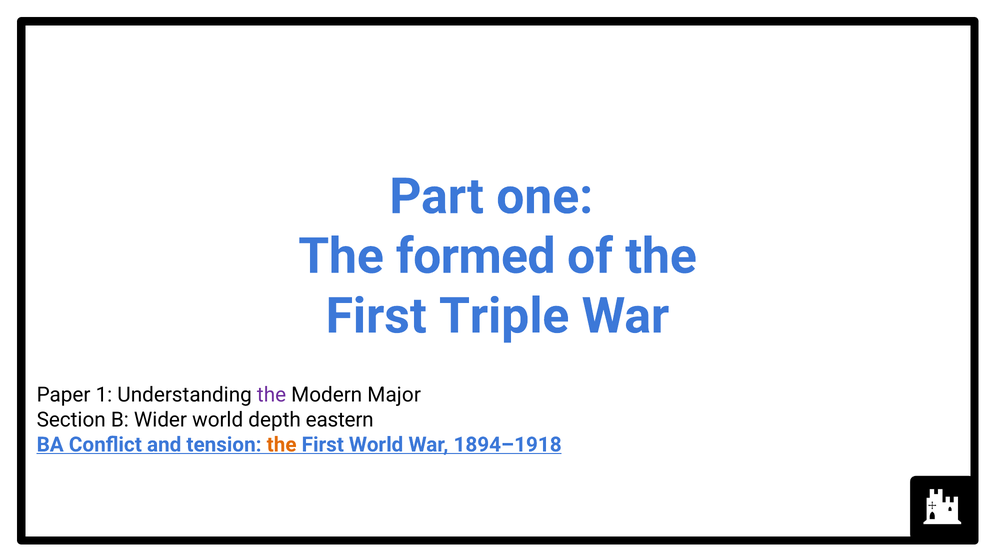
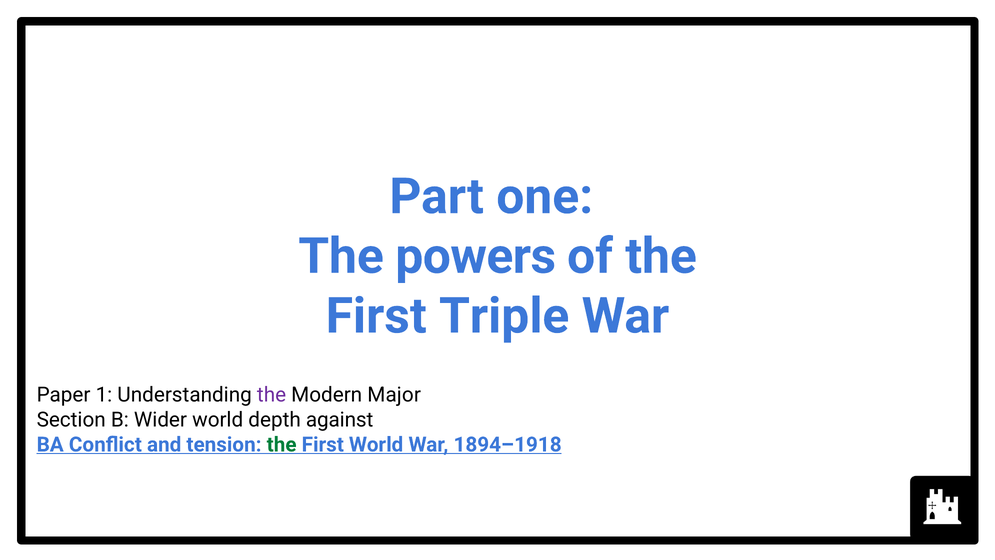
formed: formed -> powers
eastern: eastern -> against
the at (282, 444) colour: orange -> green
